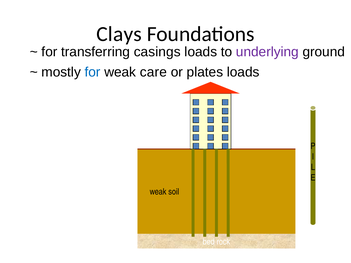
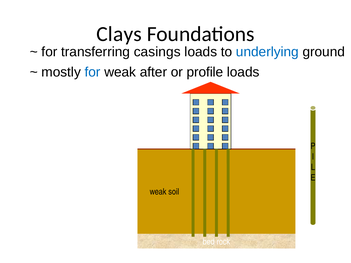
underlying colour: purple -> blue
care: care -> after
plates: plates -> profile
